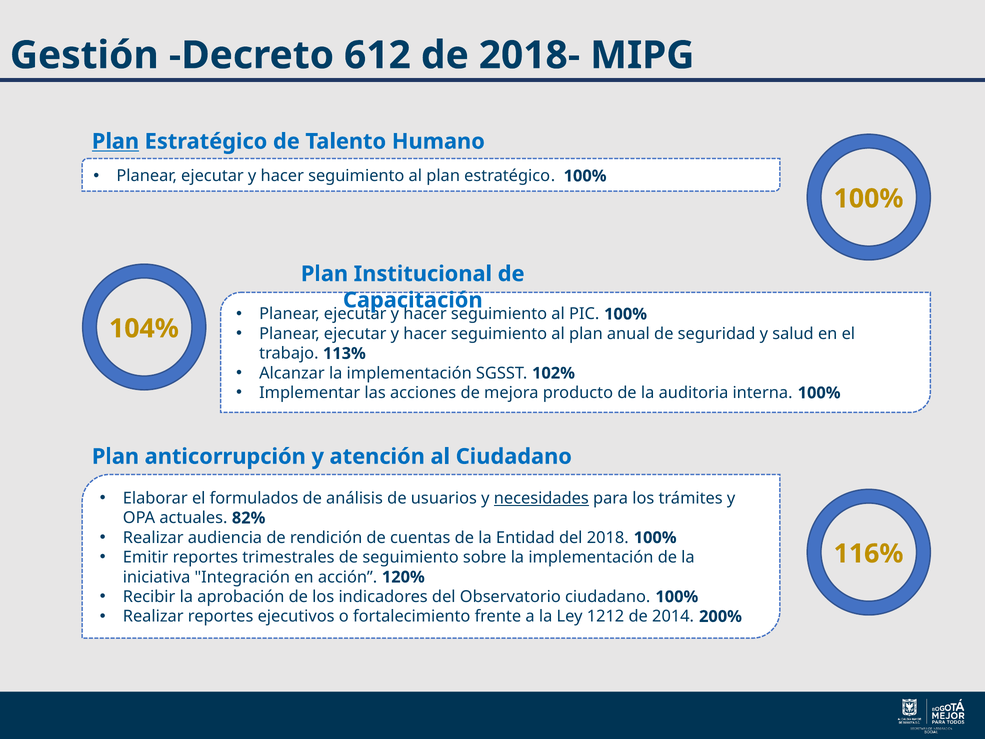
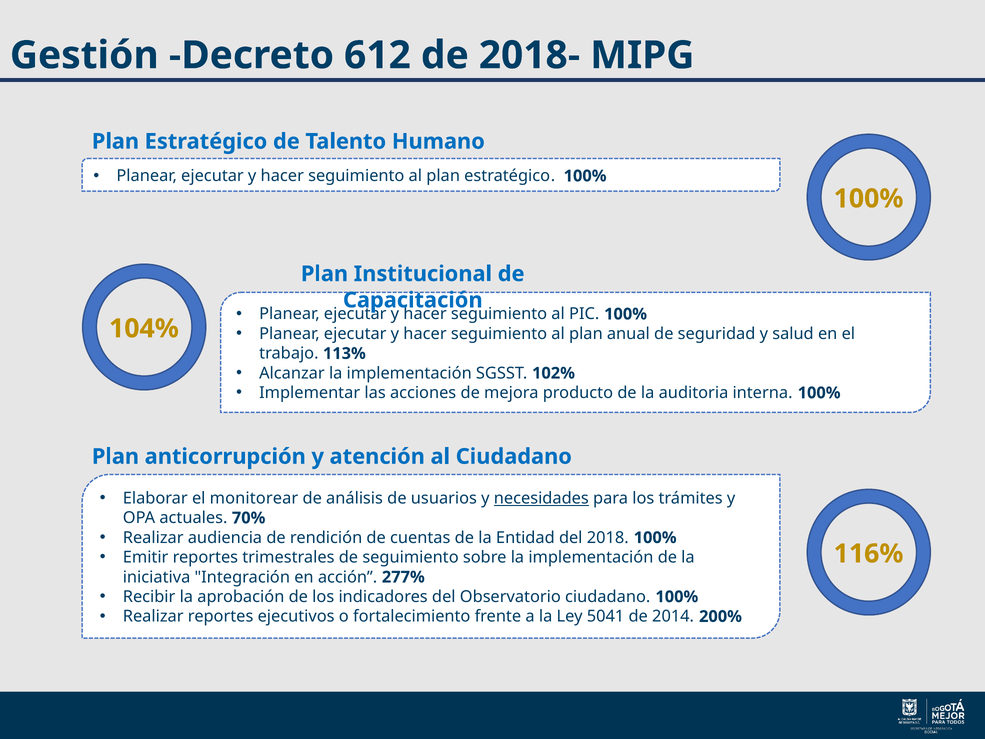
Plan at (115, 141) underline: present -> none
formulados: formulados -> monitorear
82%: 82% -> 70%
120%: 120% -> 277%
1212: 1212 -> 5041
